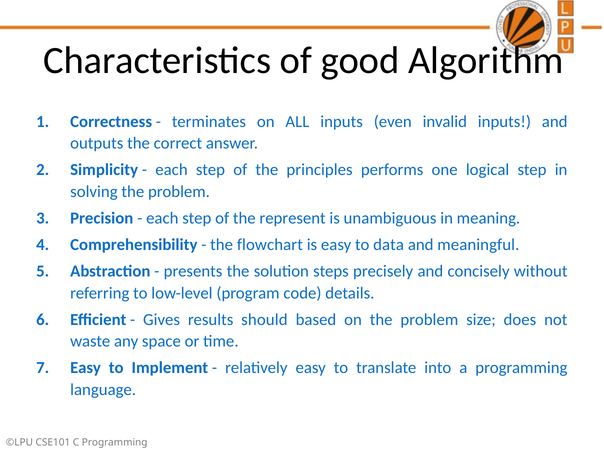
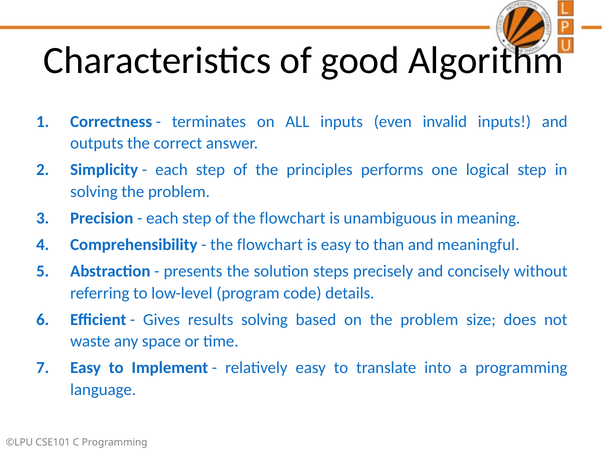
of the represent: represent -> flowchart
data: data -> than
results should: should -> solving
